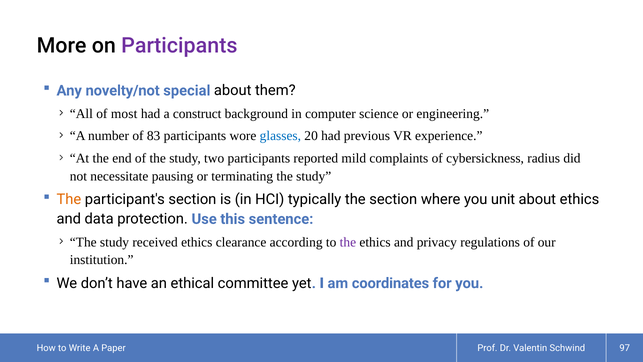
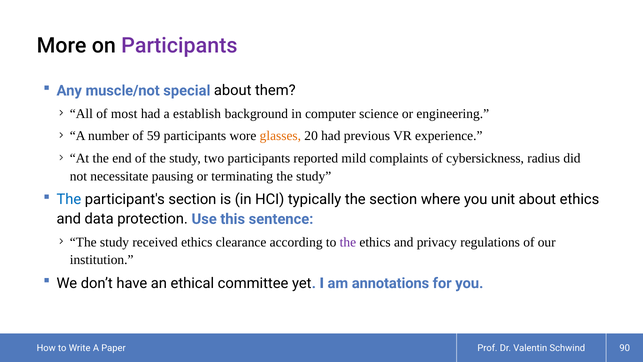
novelty/not: novelty/not -> muscle/not
construct: construct -> establish
83: 83 -> 59
glasses colour: blue -> orange
The at (69, 199) colour: orange -> blue
coordinates: coordinates -> annotations
97: 97 -> 90
